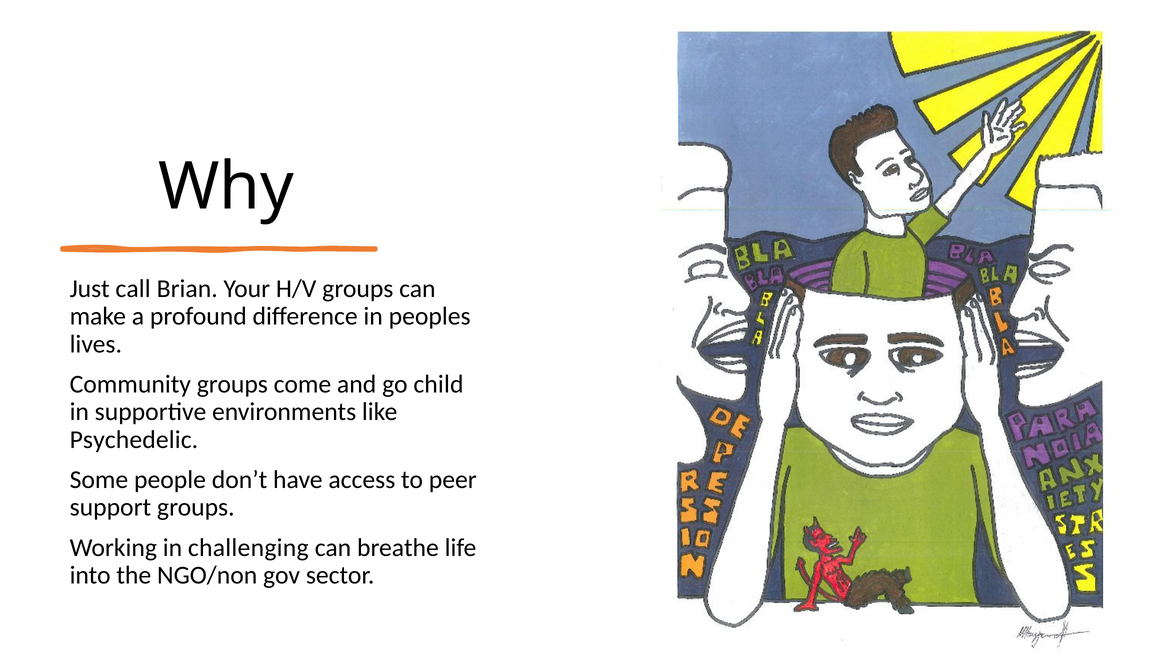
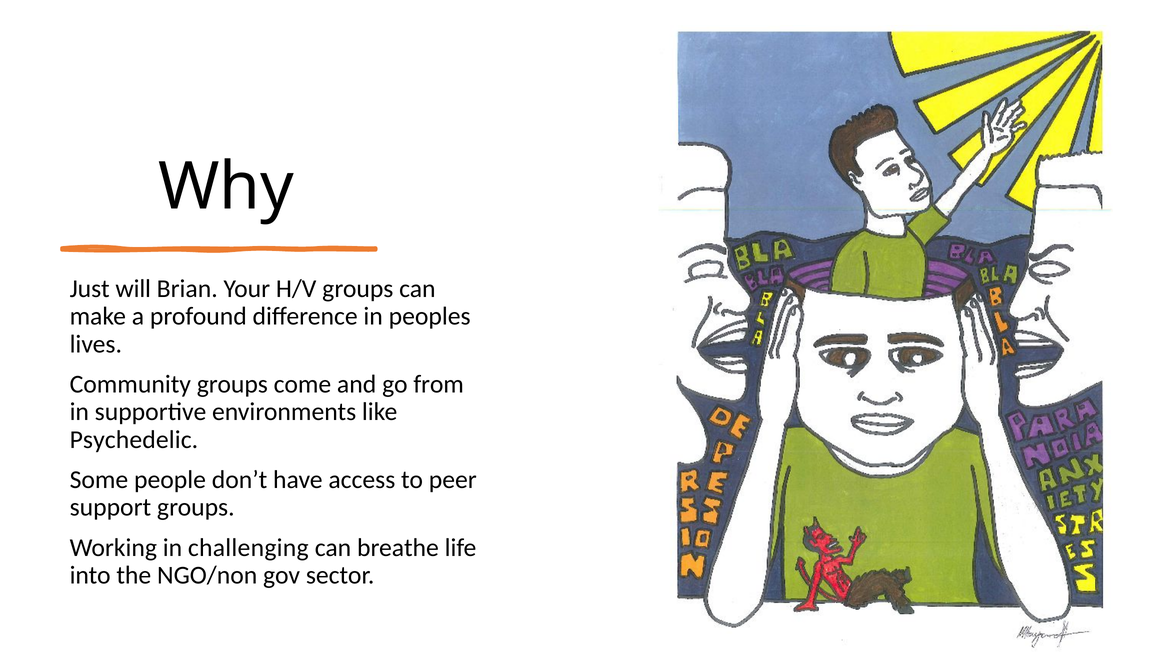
call: call -> will
child: child -> from
